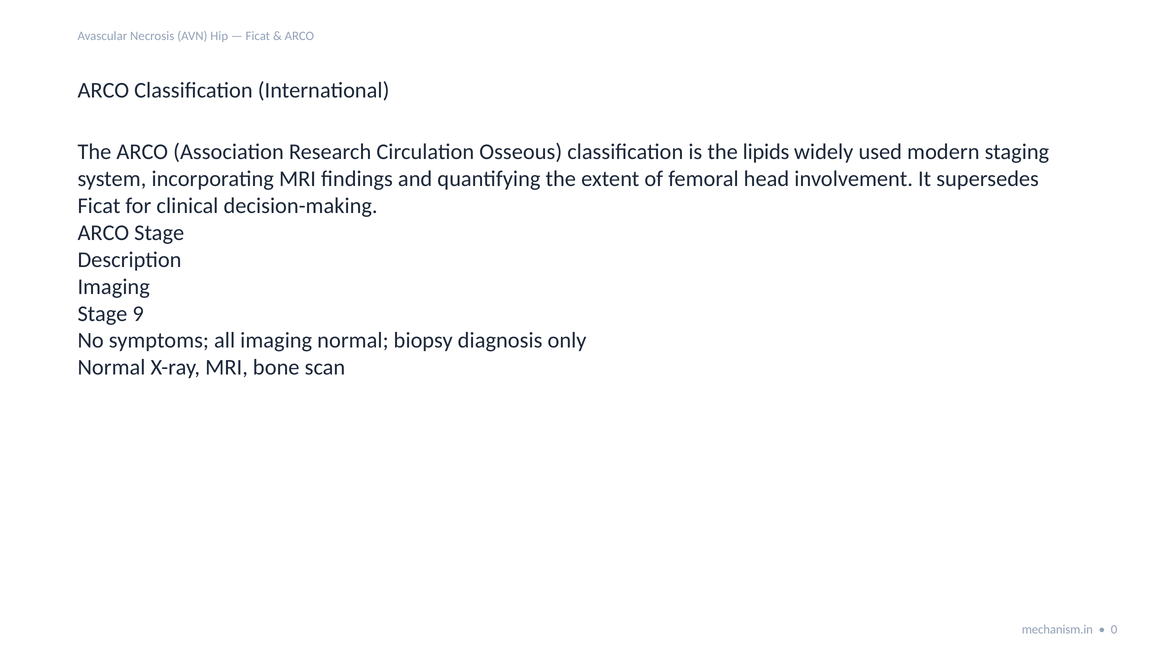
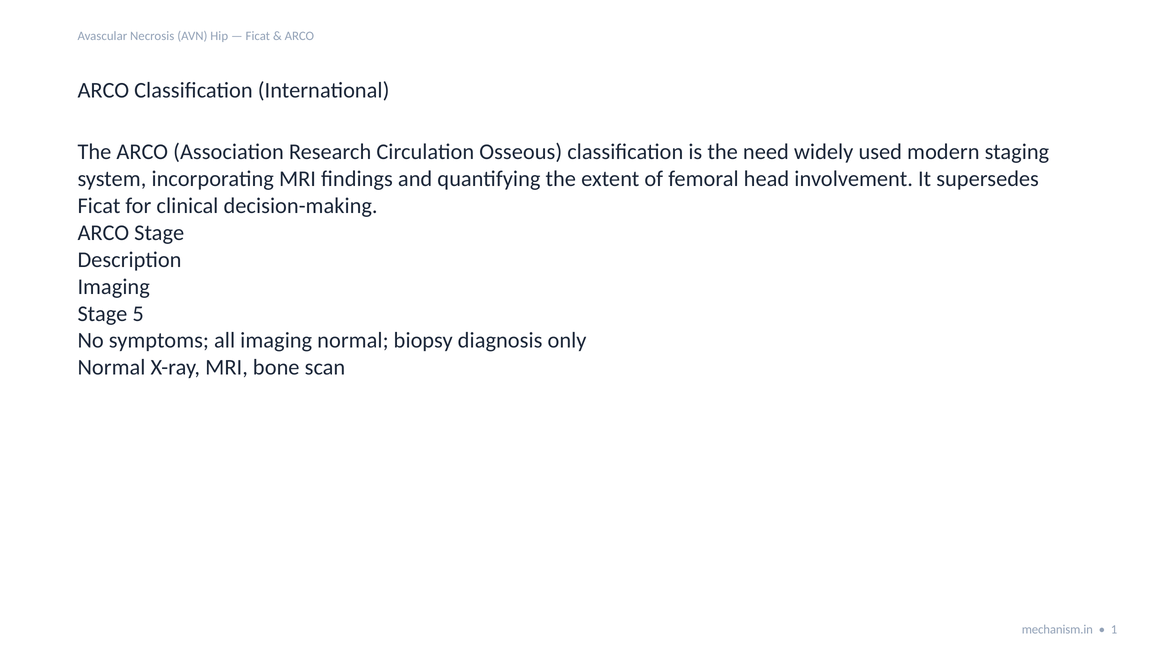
lipids: lipids -> need
9: 9 -> 5
0: 0 -> 1
